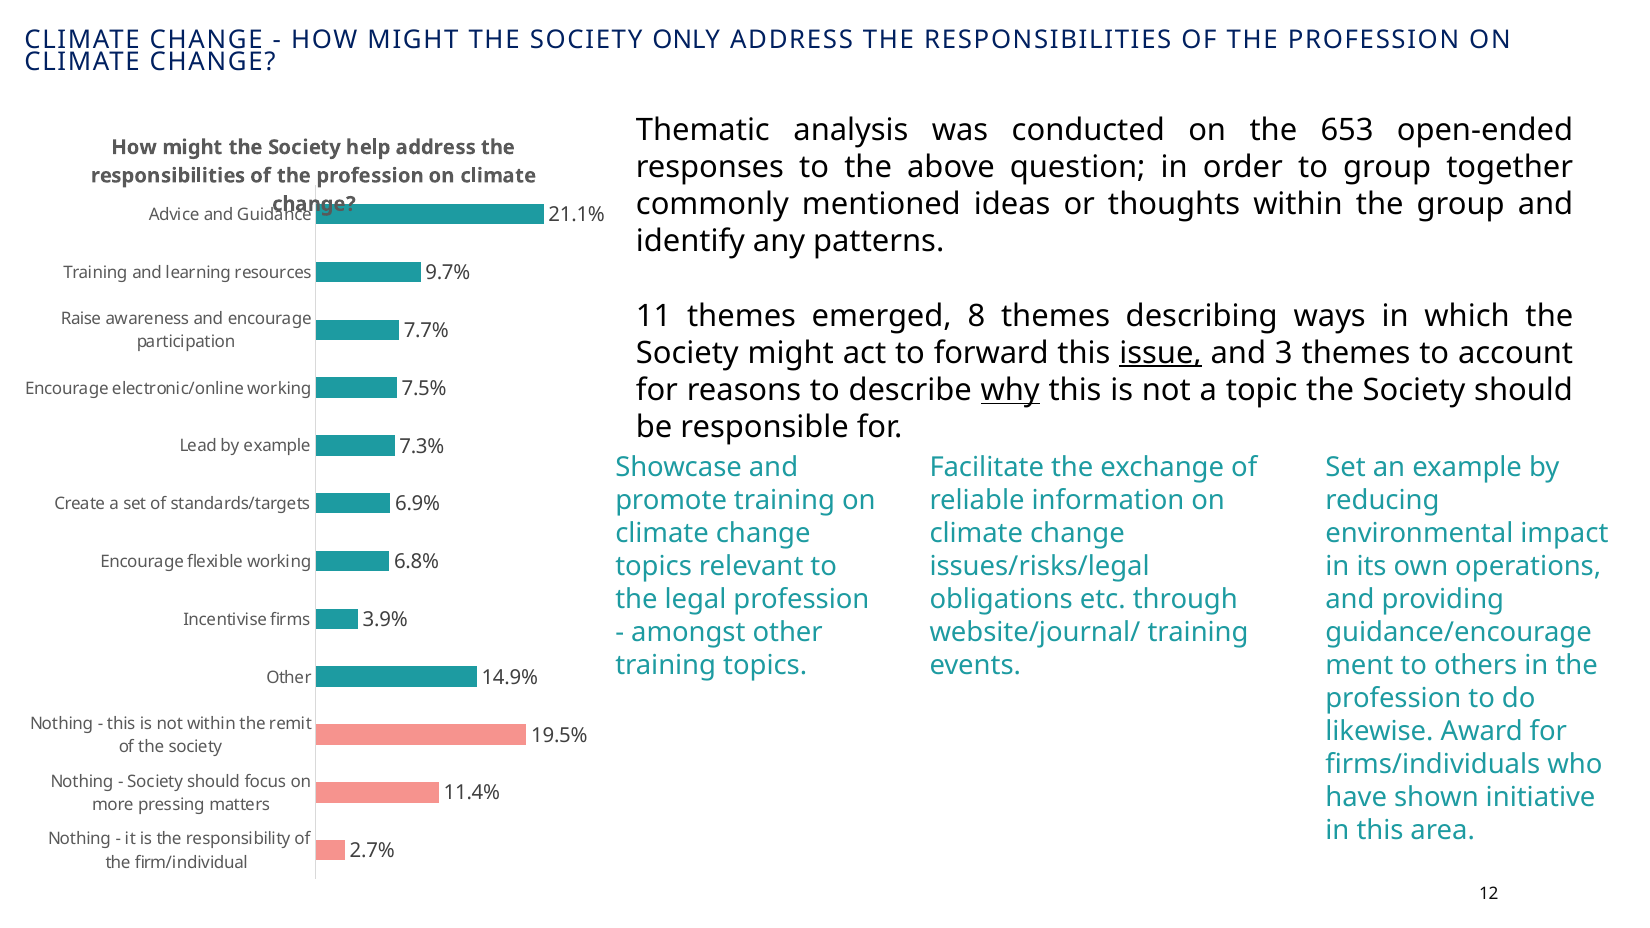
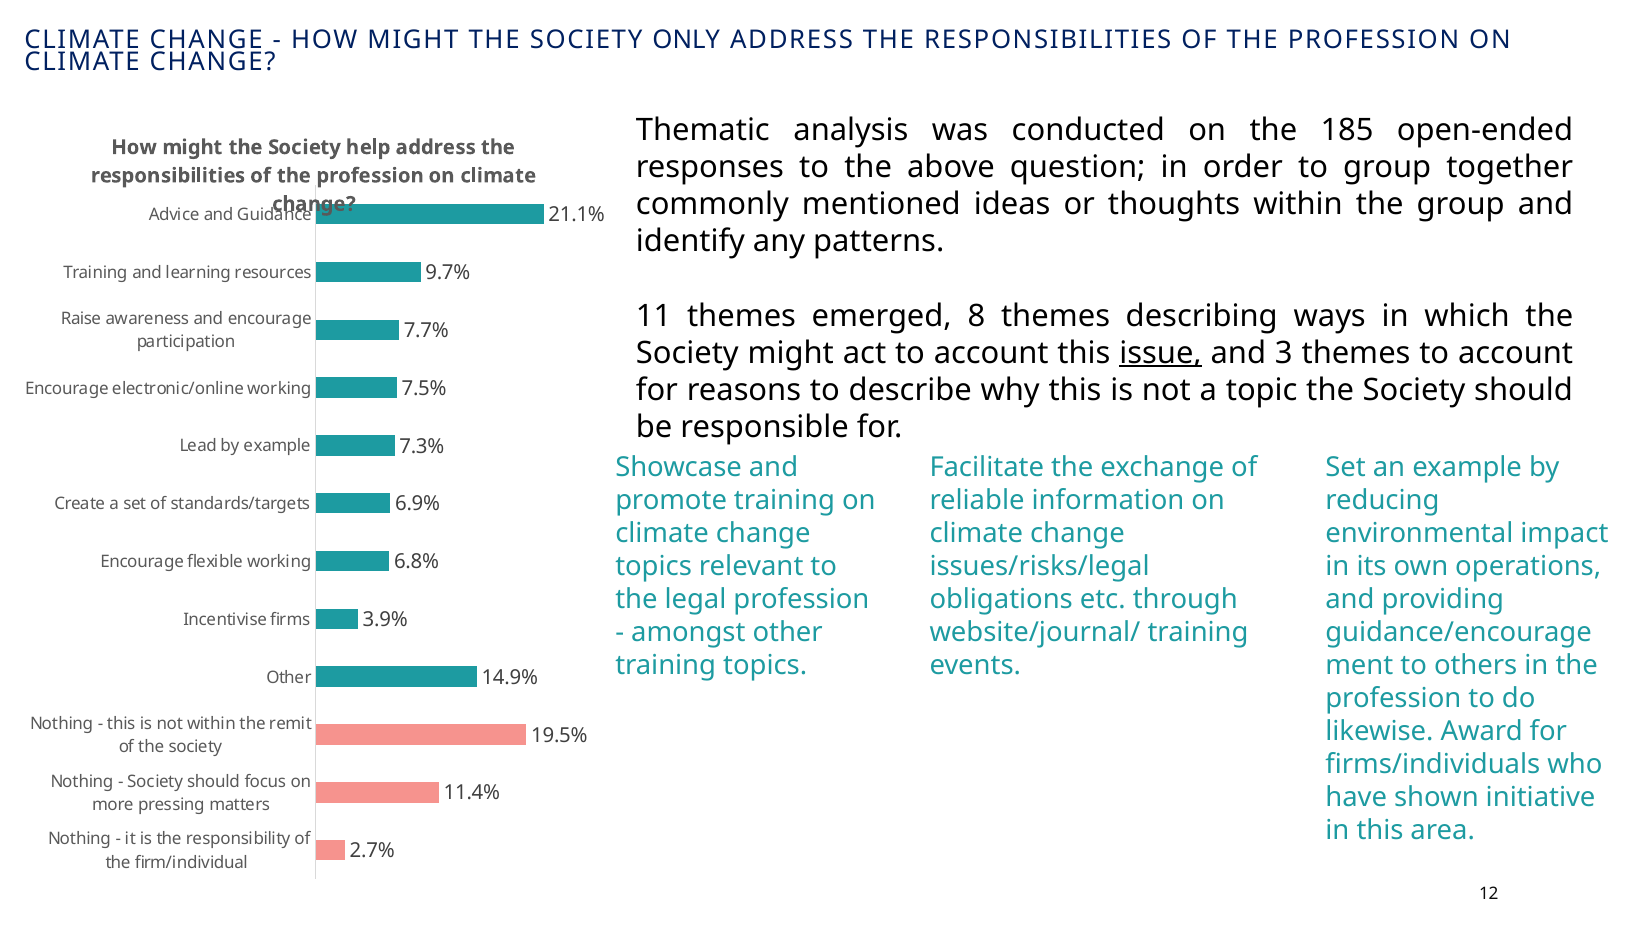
653: 653 -> 185
act to forward: forward -> account
why underline: present -> none
